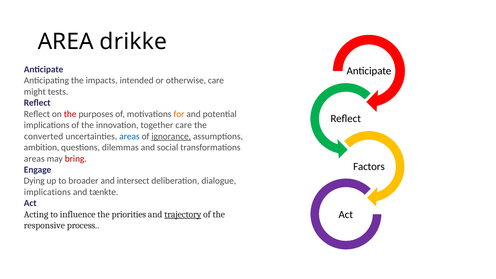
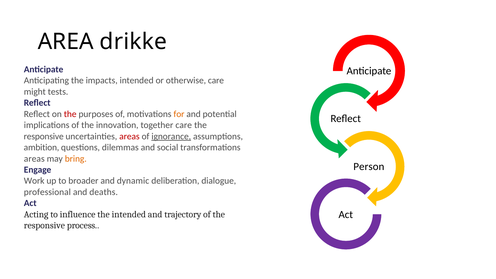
converted at (44, 136): converted -> responsive
areas at (129, 136) colour: blue -> red
bring colour: red -> orange
Factors: Factors -> Person
Dying: Dying -> Work
intersect: intersect -> dynamic
implications at (47, 192): implications -> professional
tænkte: tænkte -> deaths
the priorities: priorities -> intended
trajectory underline: present -> none
